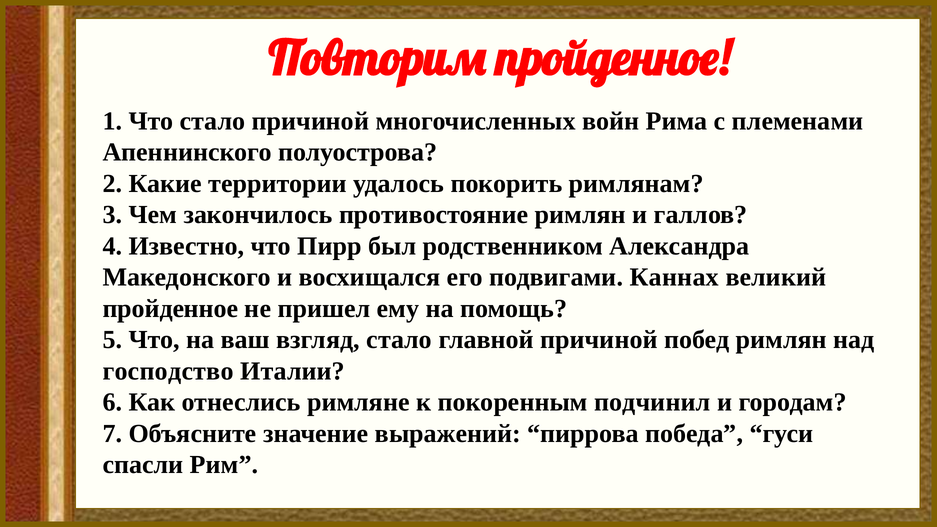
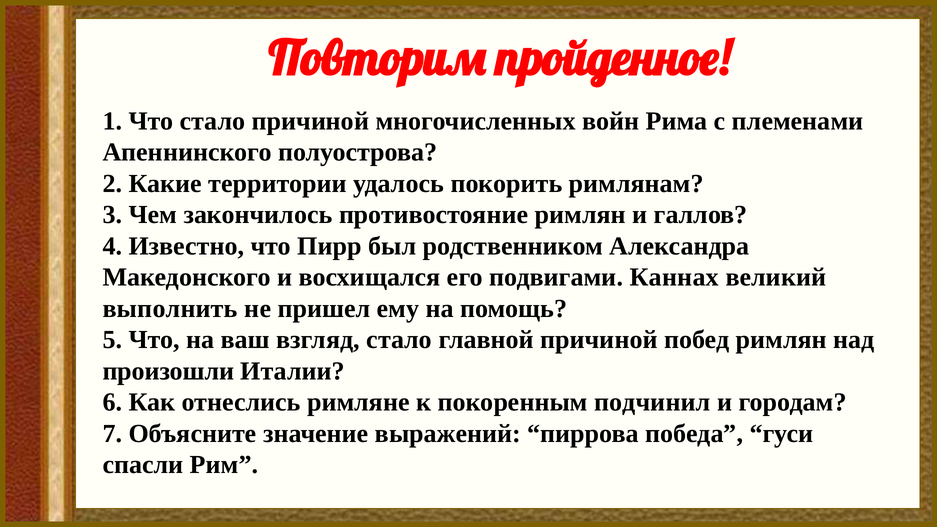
пройденное at (170, 309): пройденное -> выполнить
господство: господство -> произошли
